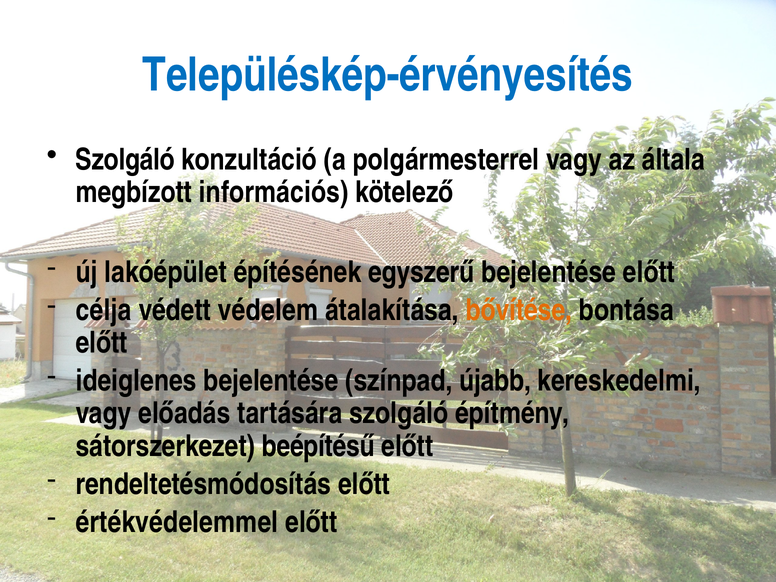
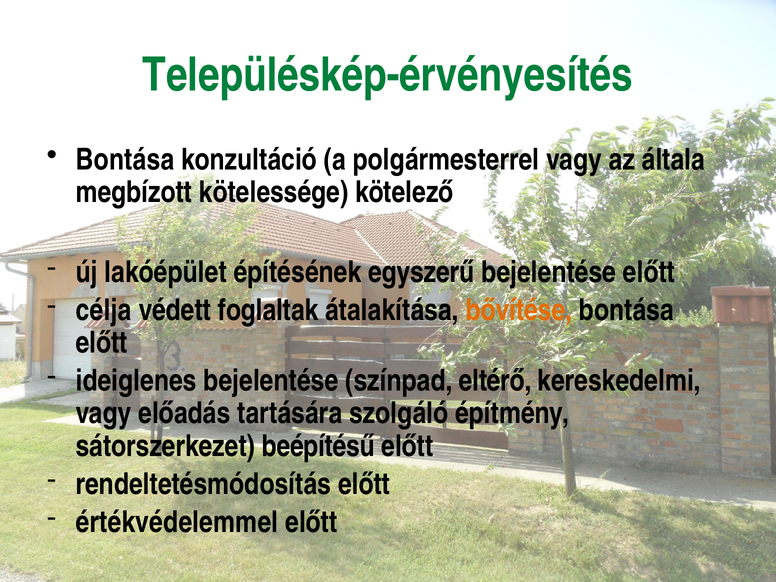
Településkép-érvényesítés colour: blue -> green
Szolgáló at (125, 160): Szolgáló -> Bontása
információs: információs -> kötelessége
védelem: védelem -> foglaltak
újabb: újabb -> eltérő
